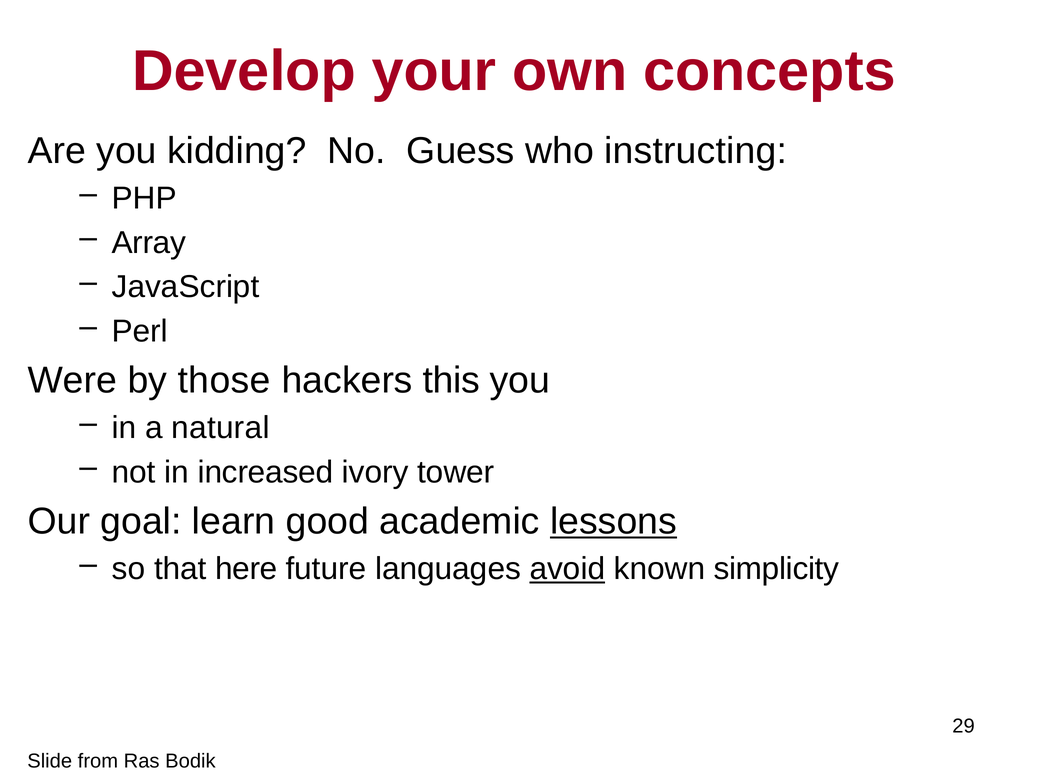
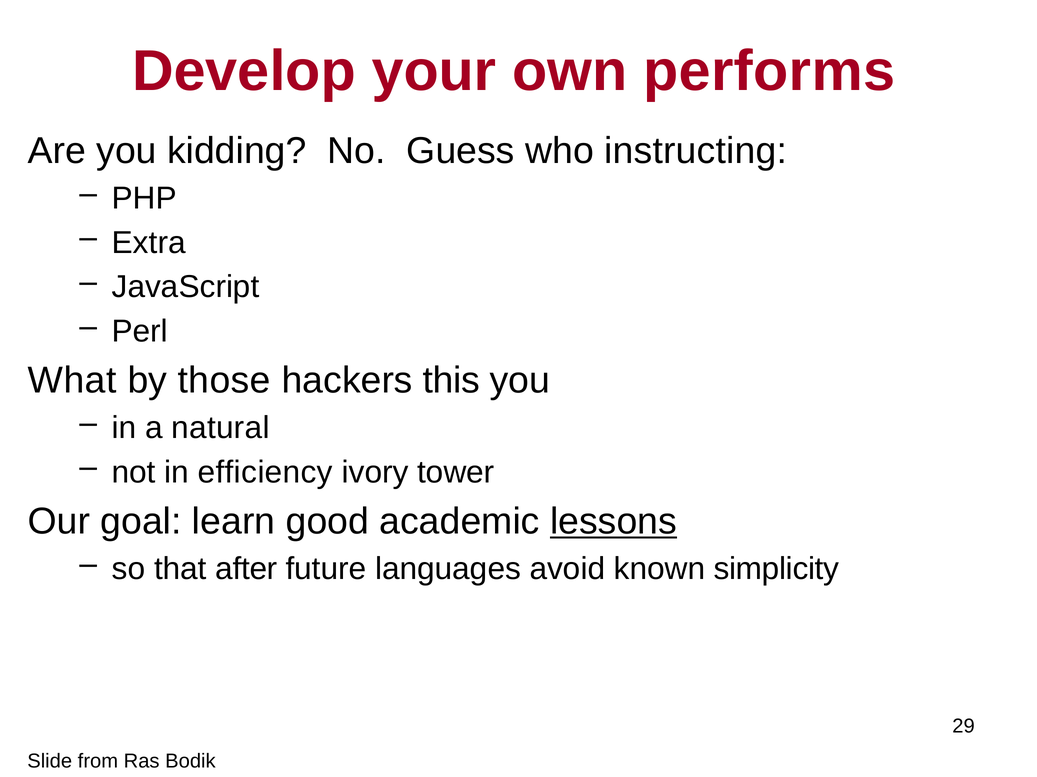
concepts: concepts -> performs
Array: Array -> Extra
Were: Were -> What
increased: increased -> efficiency
here: here -> after
avoid underline: present -> none
